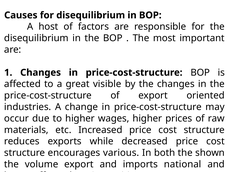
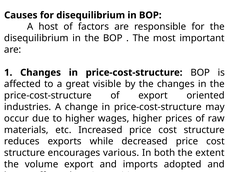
shown: shown -> extent
national: national -> adopted
